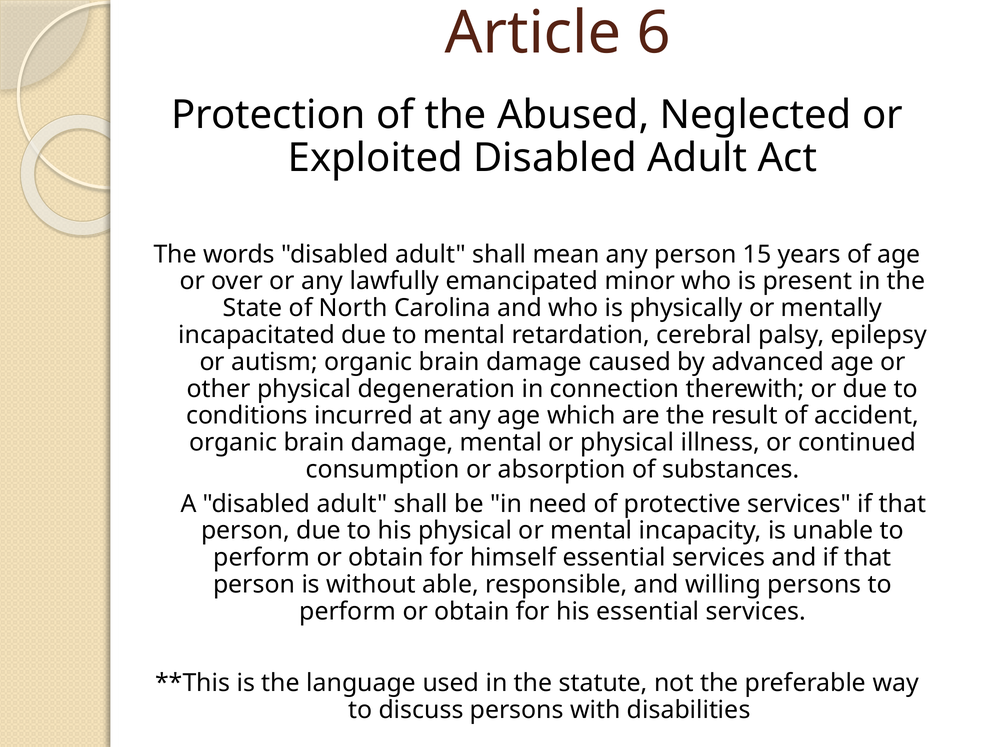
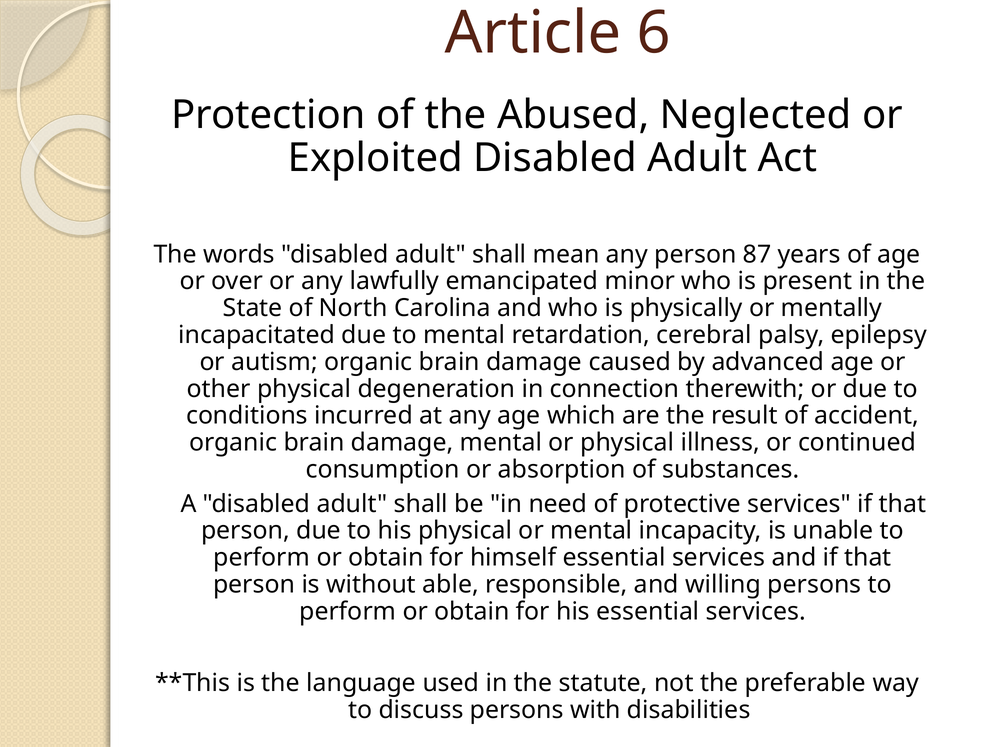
15: 15 -> 87
